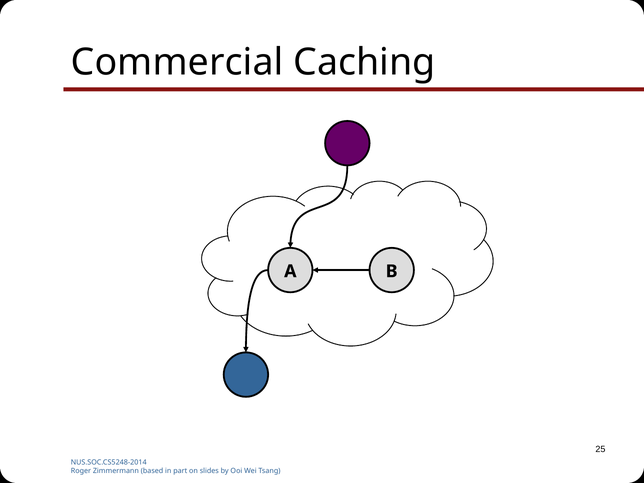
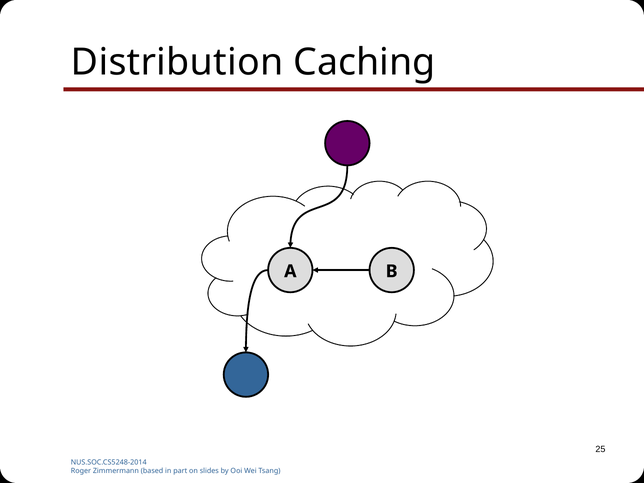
Commercial: Commercial -> Distribution
